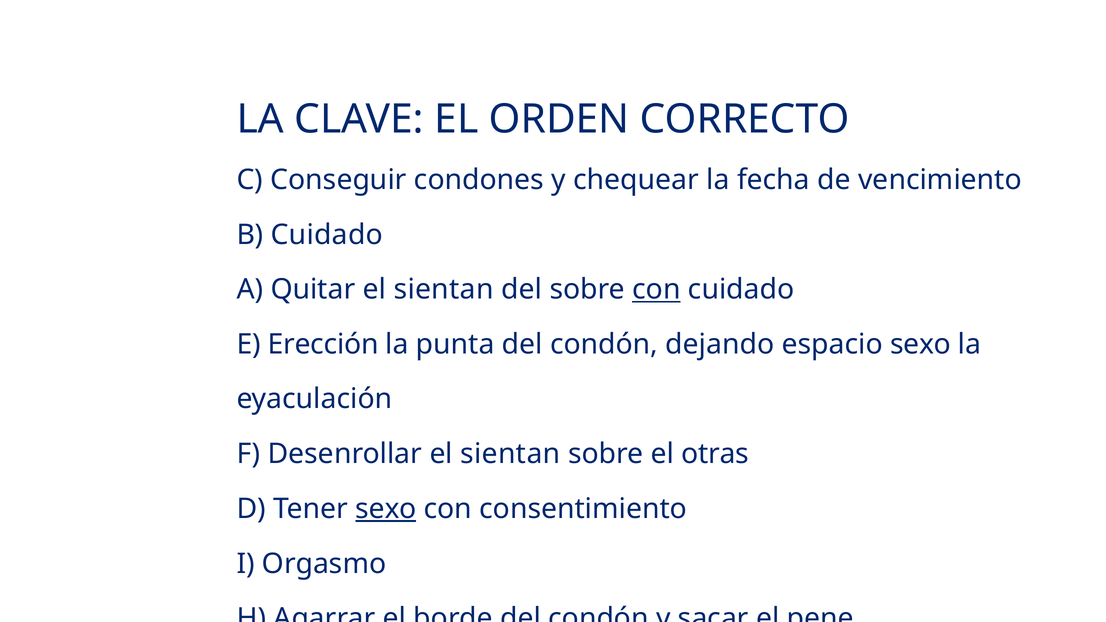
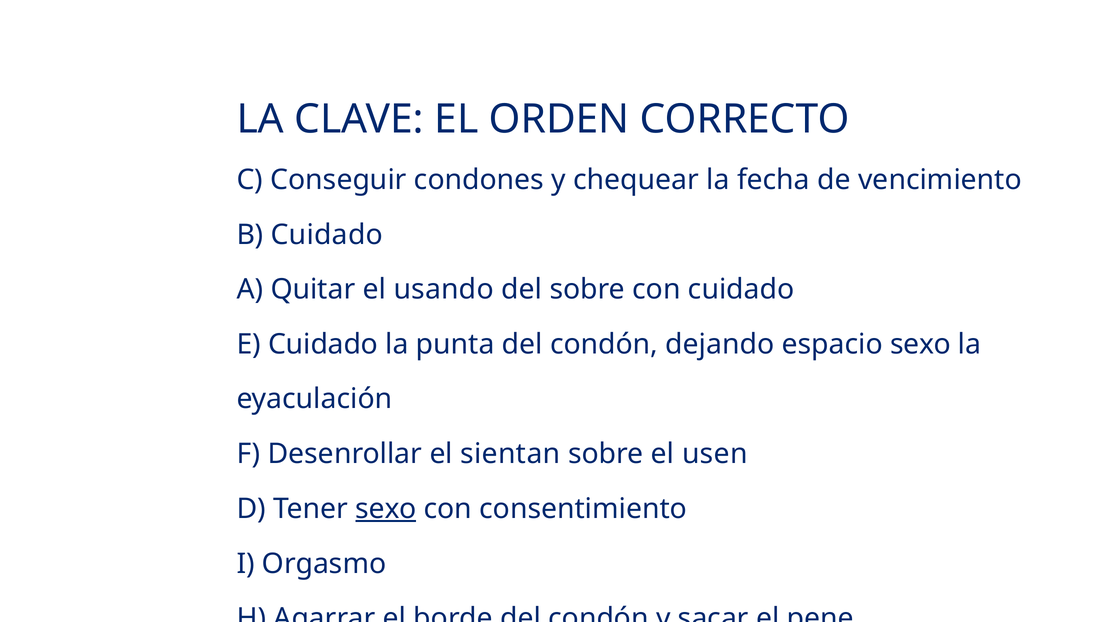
Quitar el sientan: sientan -> usando
con at (656, 290) underline: present -> none
E Erección: Erección -> Cuidado
otras: otras -> usen
